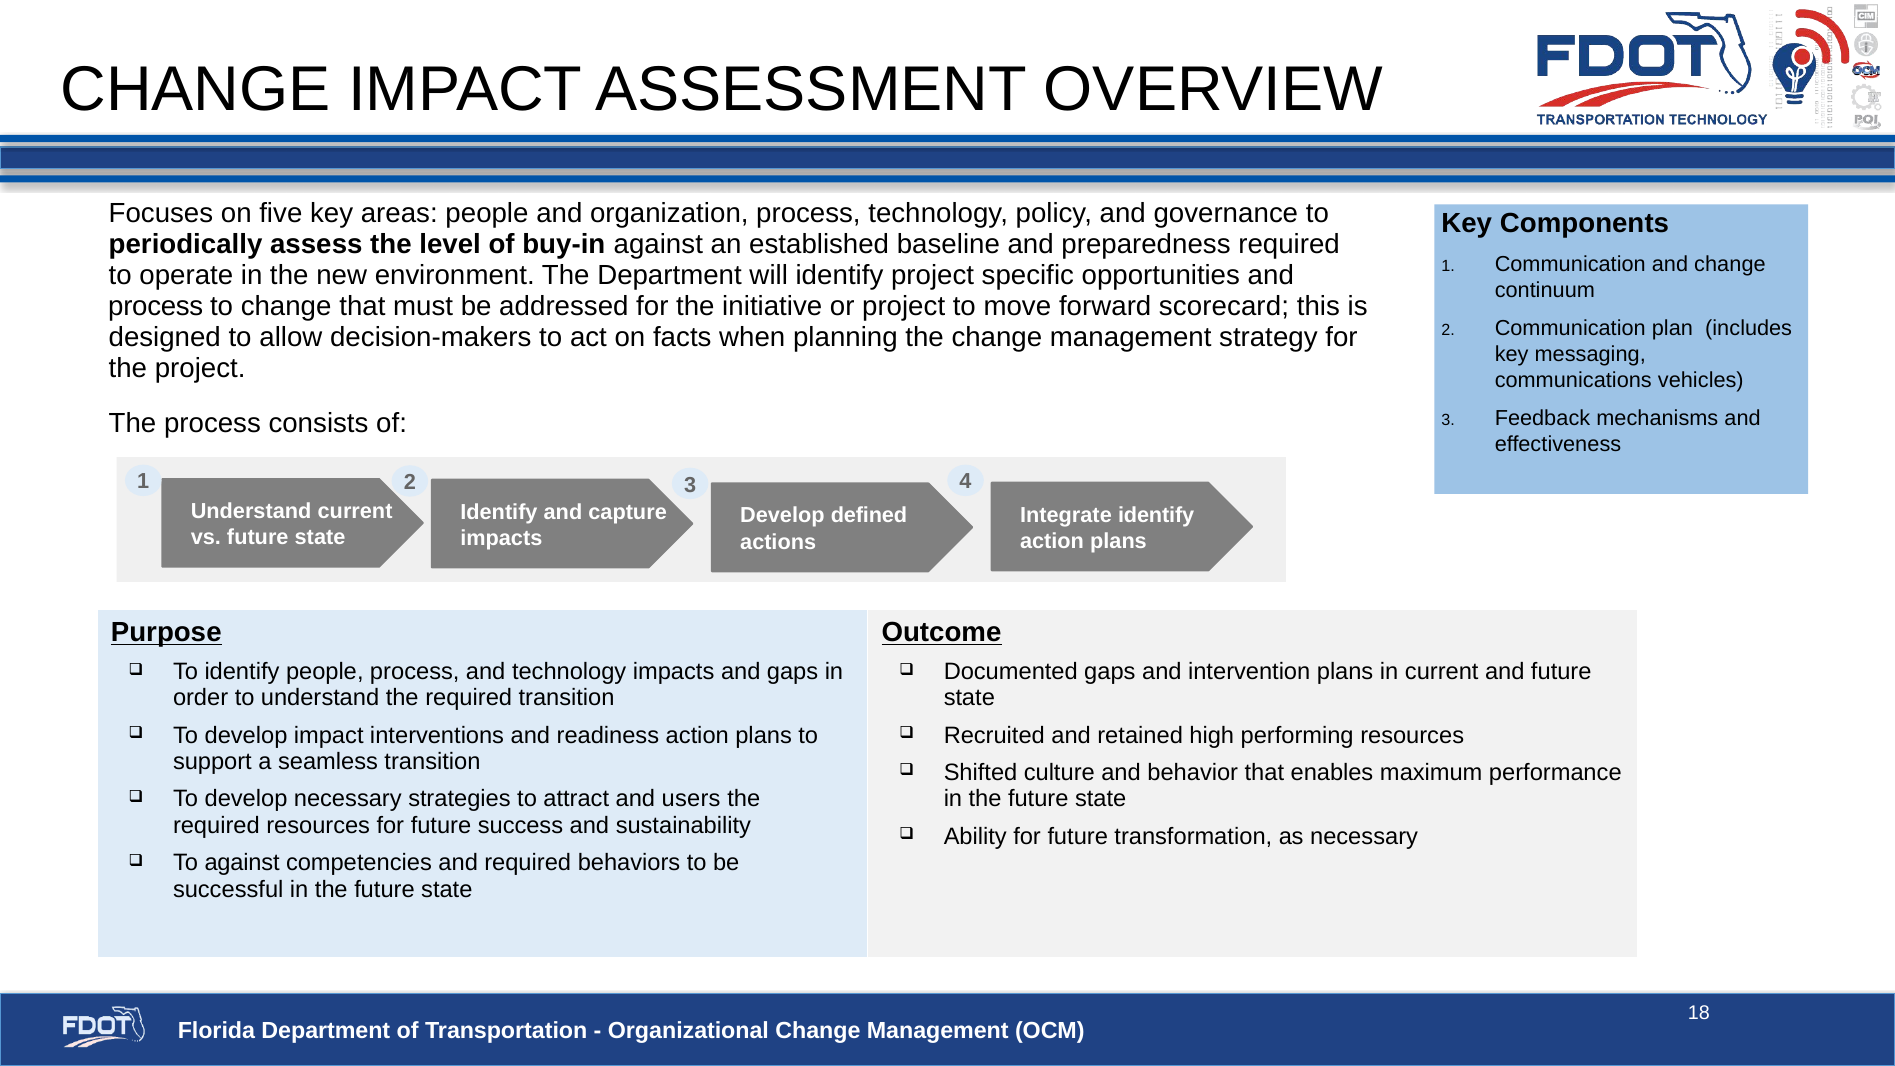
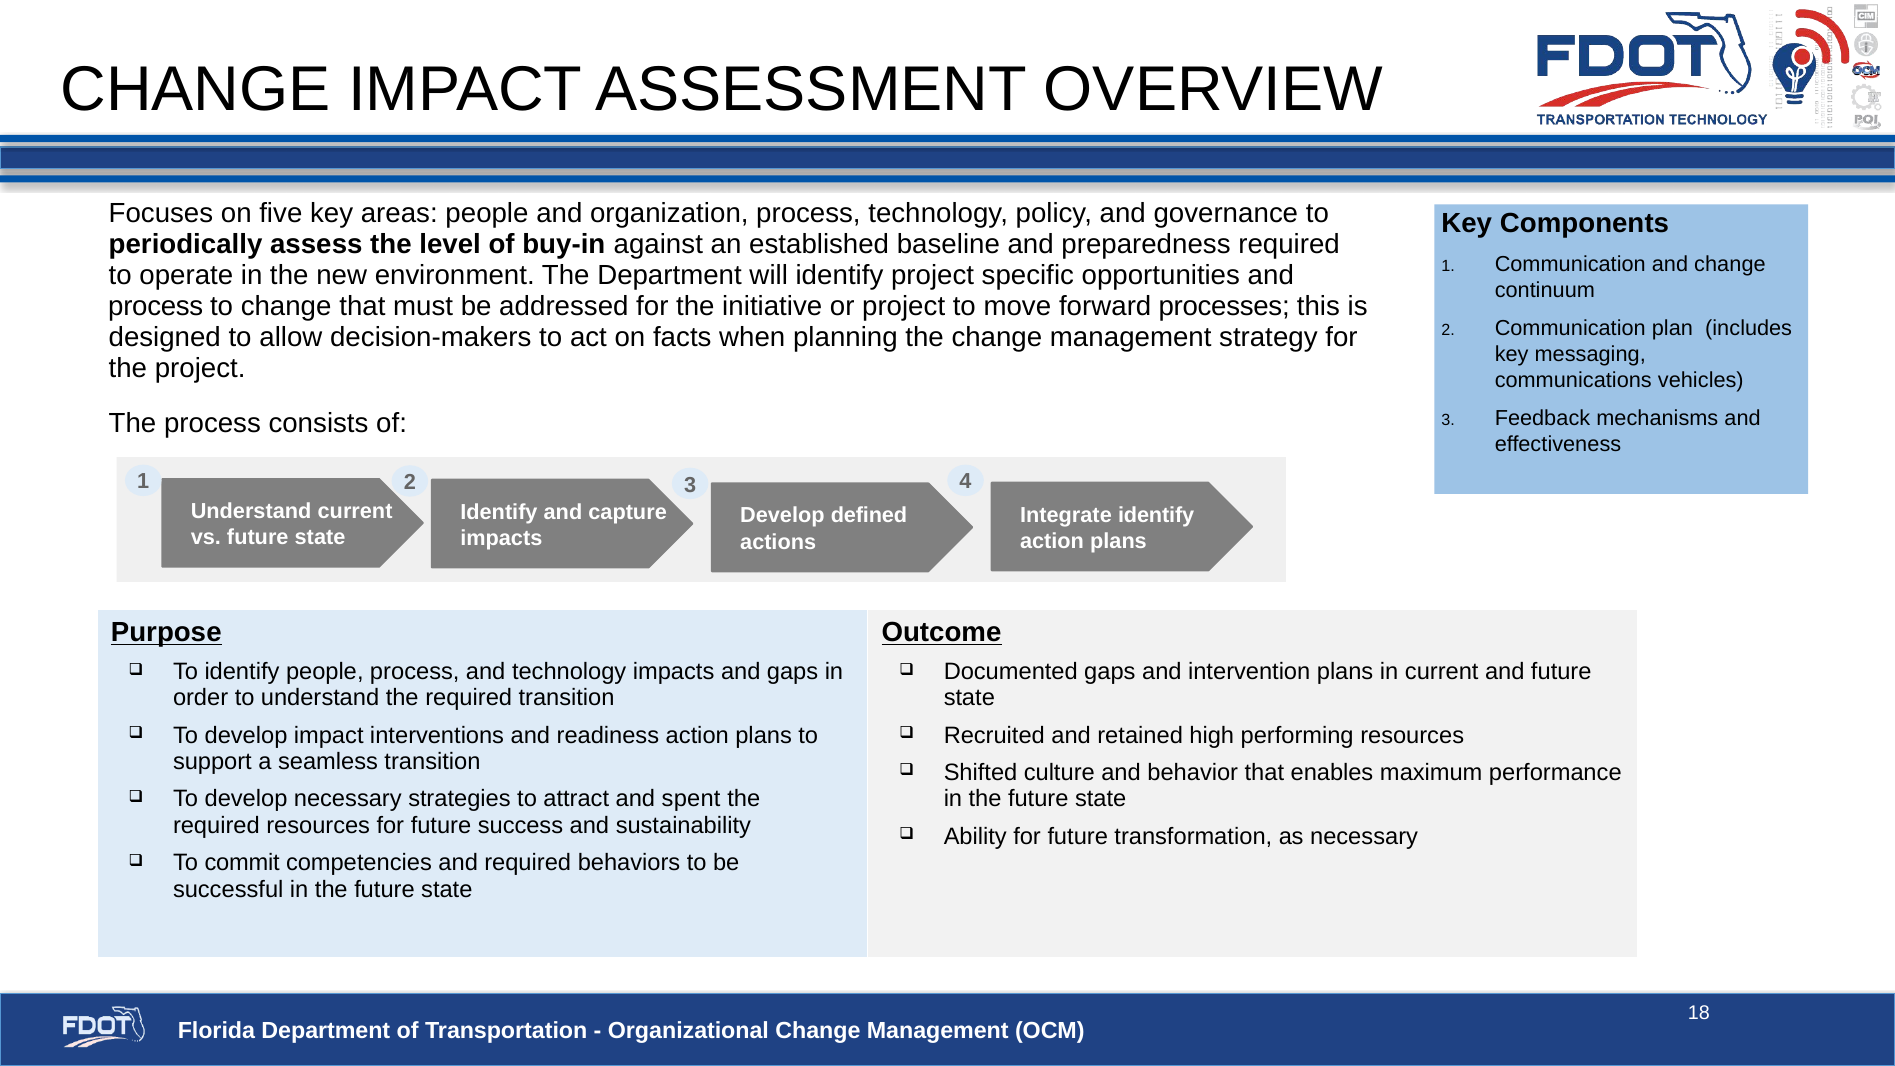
scorecard: scorecard -> processes
users: users -> spent
To against: against -> commit
